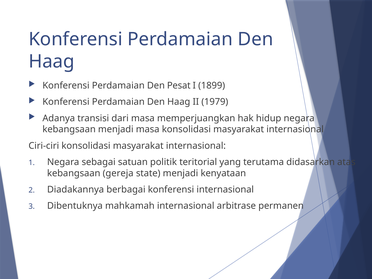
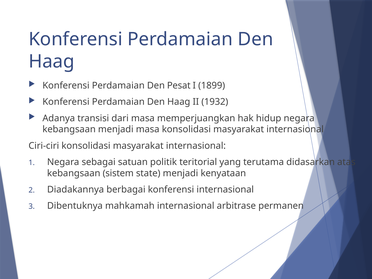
1979: 1979 -> 1932
gereja: gereja -> sistem
